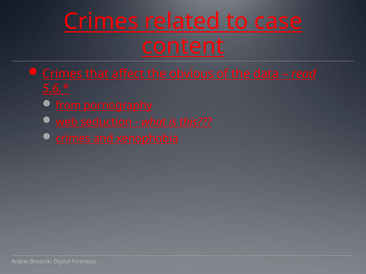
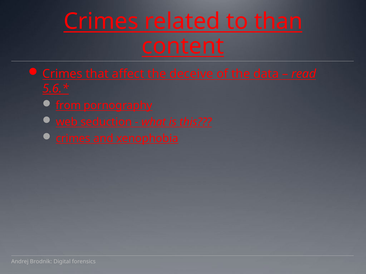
case: case -> than
obvious: obvious -> deceive
